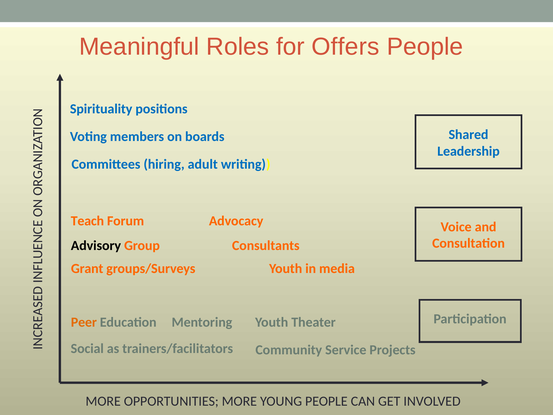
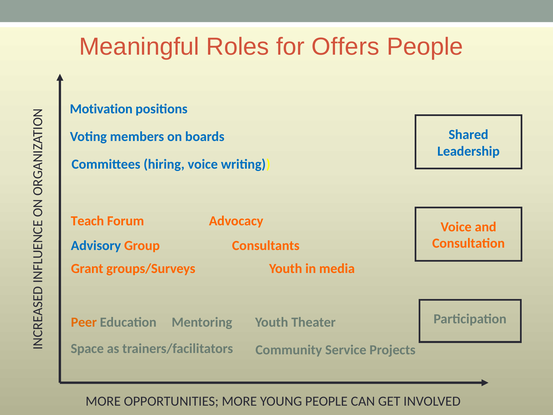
Spirituality: Spirituality -> Motivation
hiring adult: adult -> voice
Advisory colour: black -> blue
Social: Social -> Space
